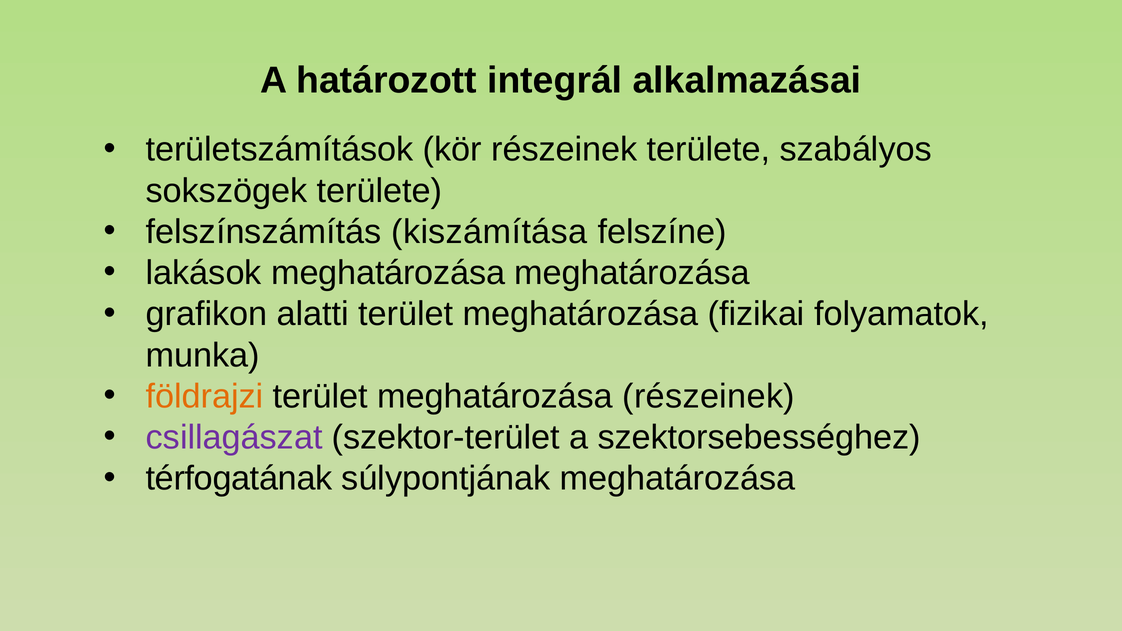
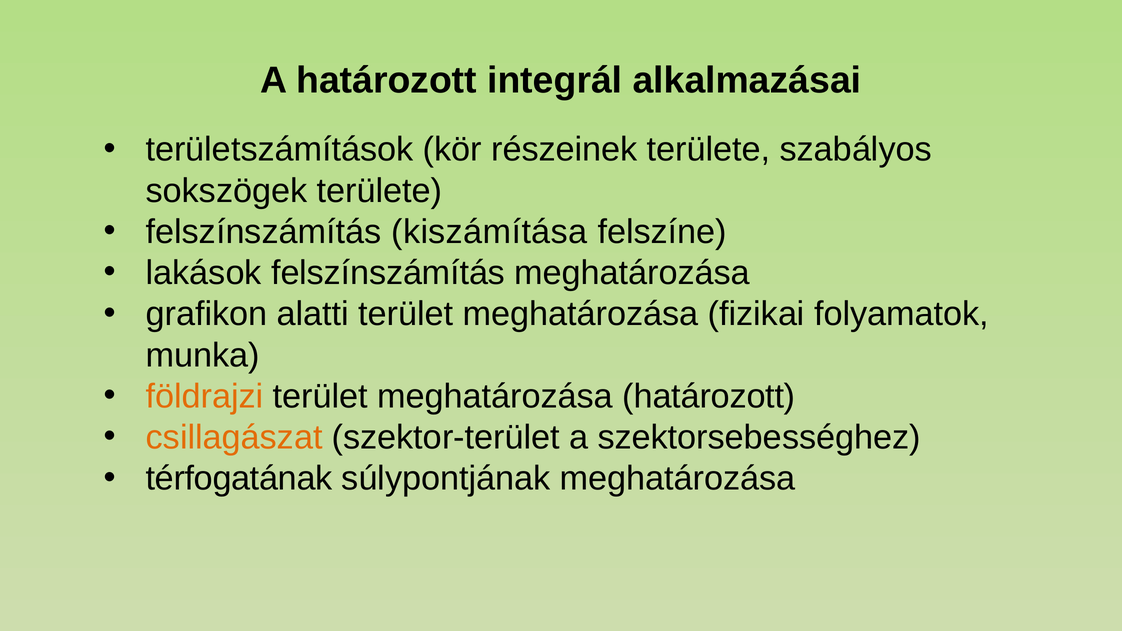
lakások meghatározása: meghatározása -> felszínszámítás
meghatározása részeinek: részeinek -> határozott
csillagászat colour: purple -> orange
